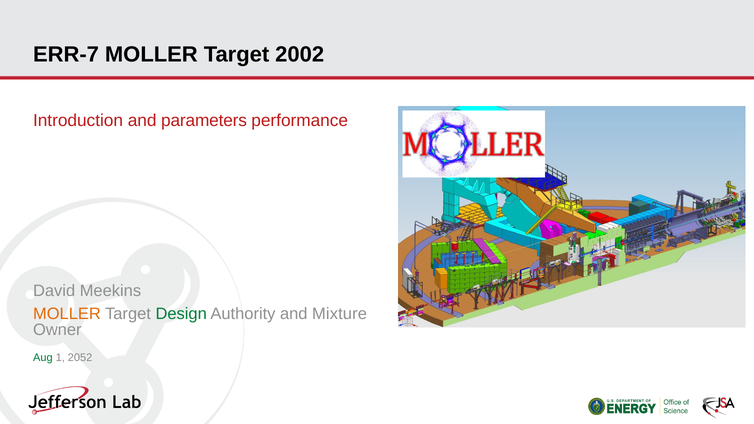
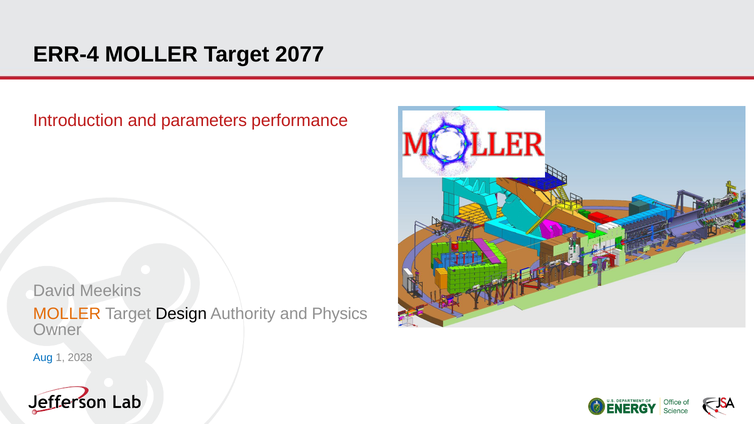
ERR-7: ERR-7 -> ERR-4
2002: 2002 -> 2077
Design colour: green -> black
Mixture: Mixture -> Physics
Aug colour: green -> blue
2052: 2052 -> 2028
